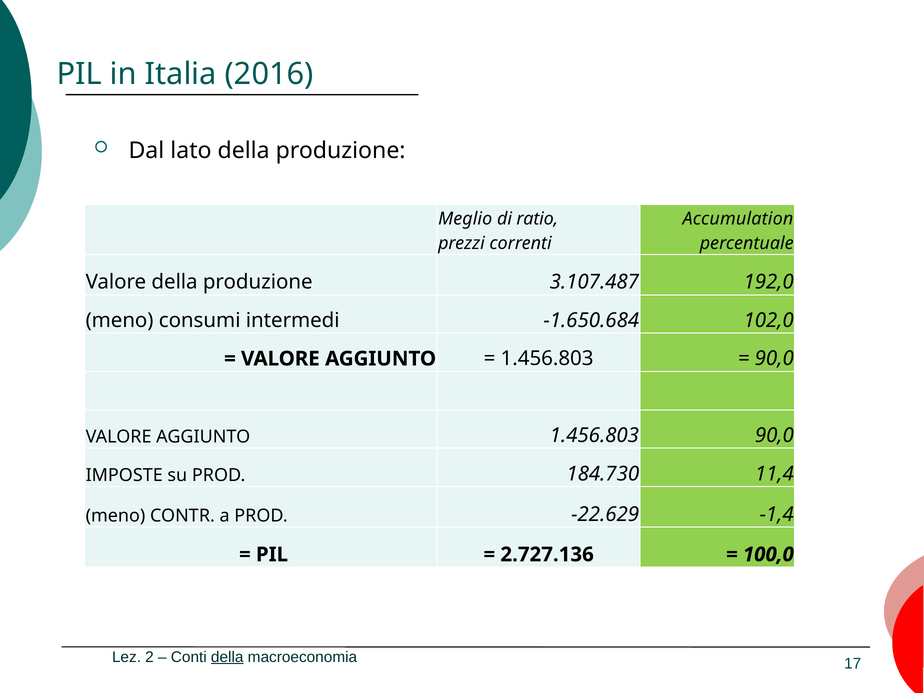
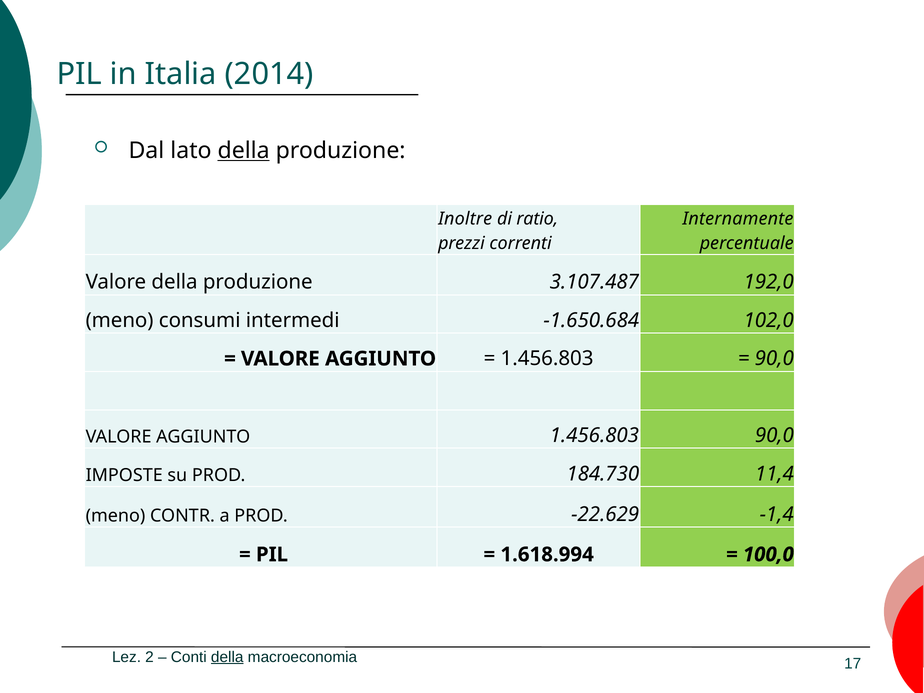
2016: 2016 -> 2014
della at (244, 151) underline: none -> present
Meglio: Meglio -> Inoltre
Accumulation: Accumulation -> Internamente
2.727.136: 2.727.136 -> 1.618.994
